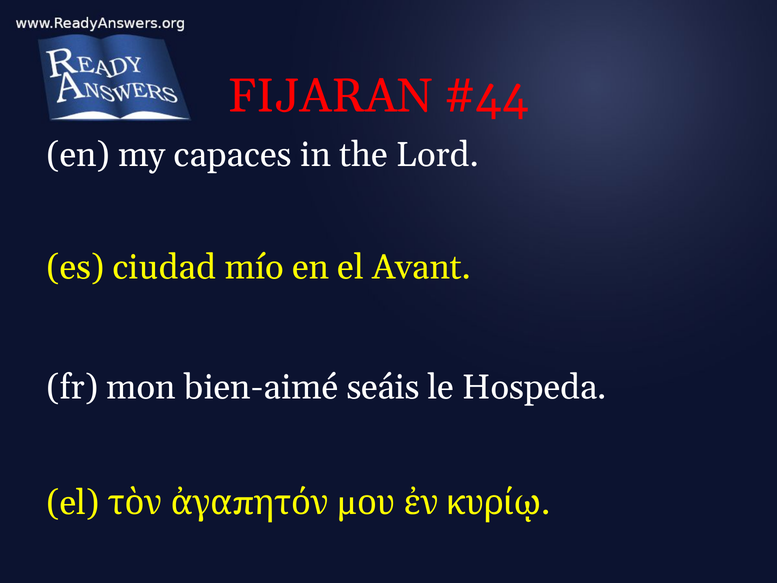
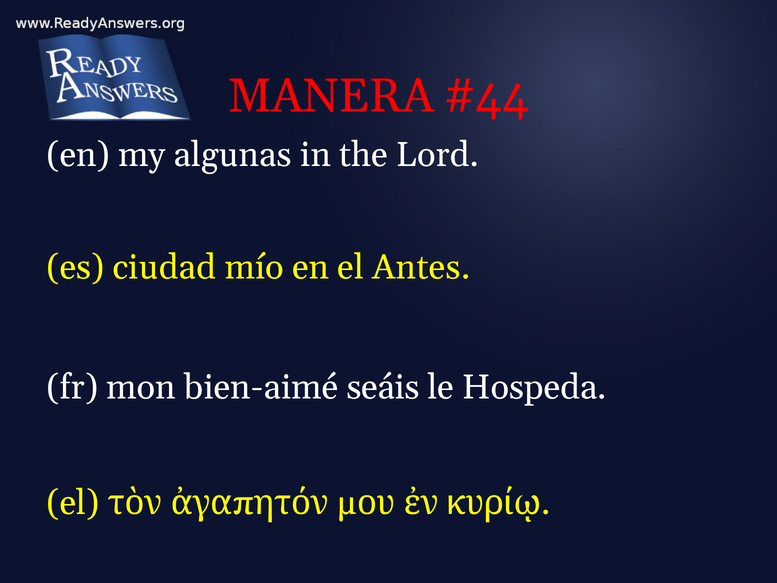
FIJARAN: FIJARAN -> MANERA
capaces: capaces -> algunas
Avant: Avant -> Antes
